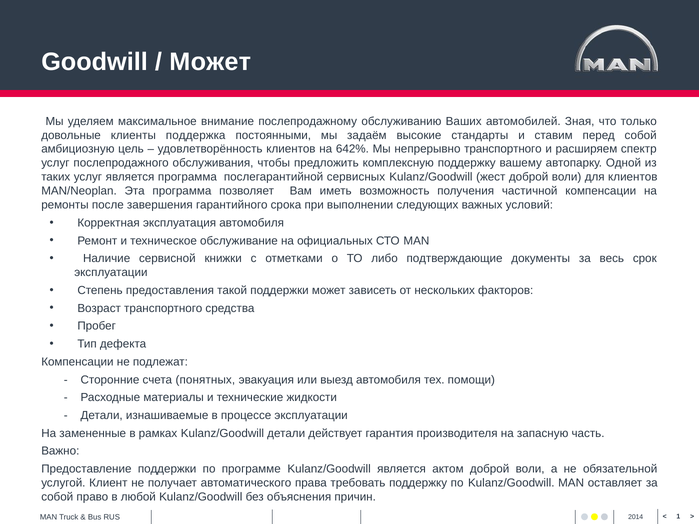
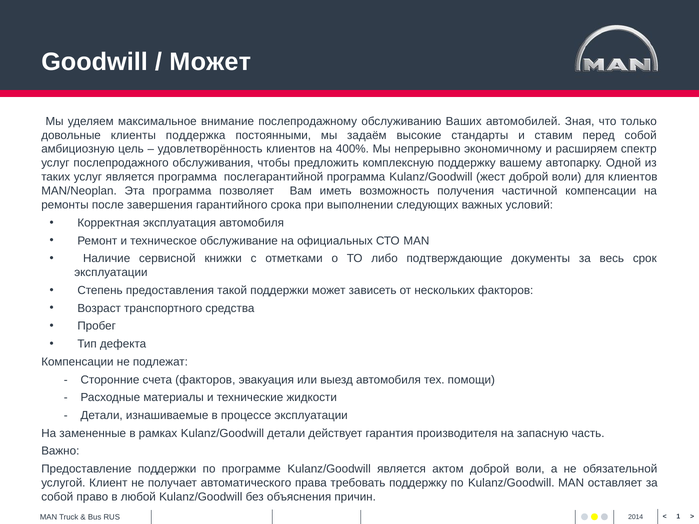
642%: 642% -> 400%
непрерывно транспортного: транспортного -> экономичному
послегарантийной сервисных: сервисных -> программа
счета понятных: понятных -> факторов
